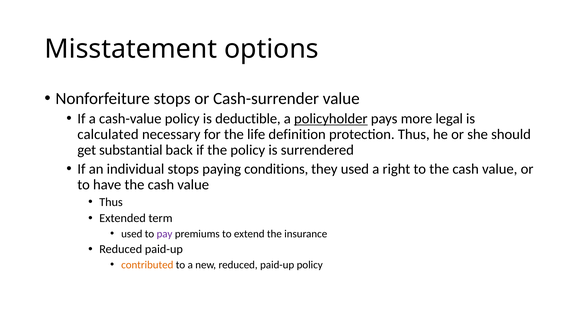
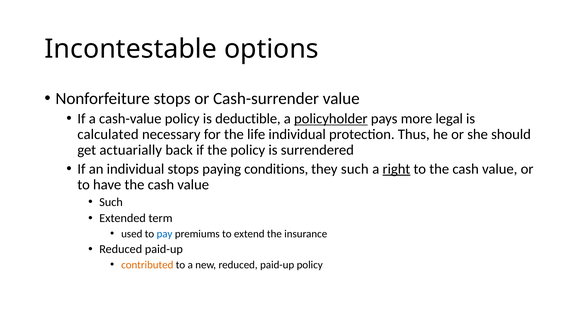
Misstatement: Misstatement -> Incontestable
life definition: definition -> individual
substantial: substantial -> actuarially
they used: used -> such
right underline: none -> present
Thus at (111, 202): Thus -> Such
pay colour: purple -> blue
